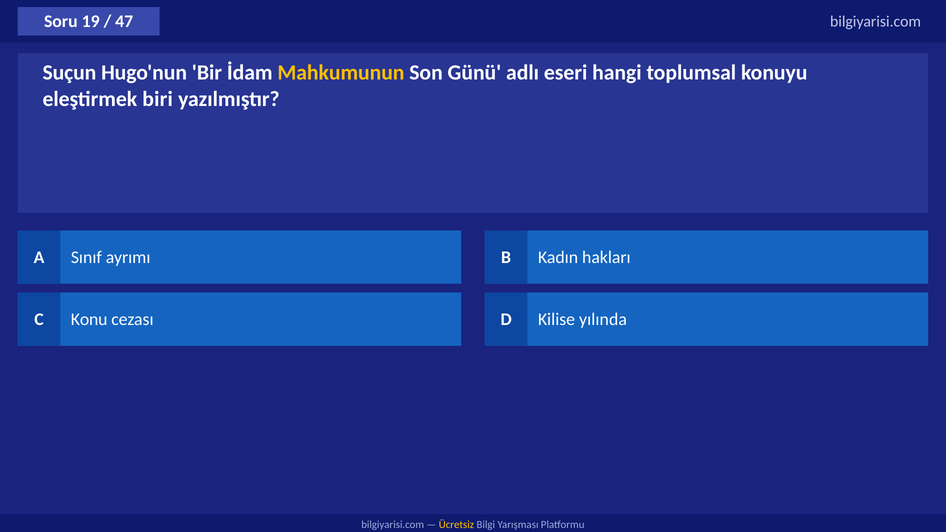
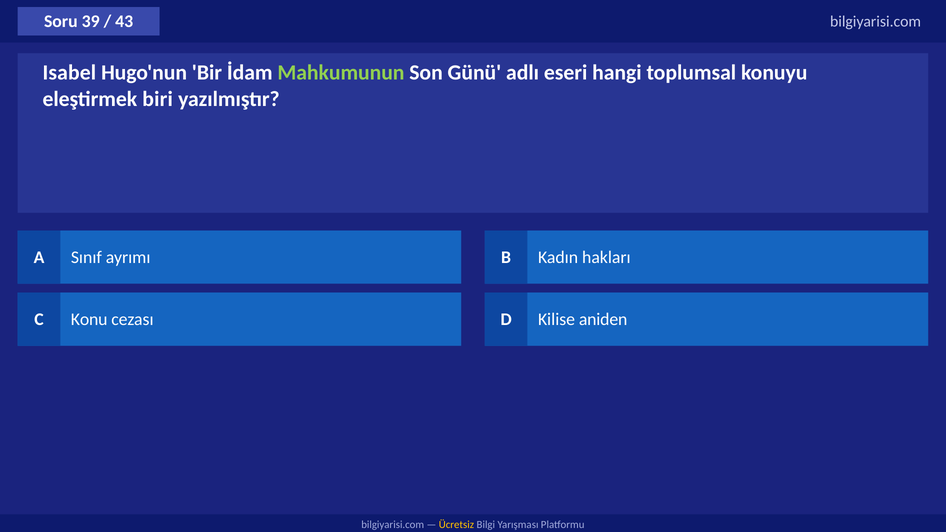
19: 19 -> 39
47: 47 -> 43
Suçun: Suçun -> Isabel
Mahkumunun colour: yellow -> light green
yılında: yılında -> aniden
